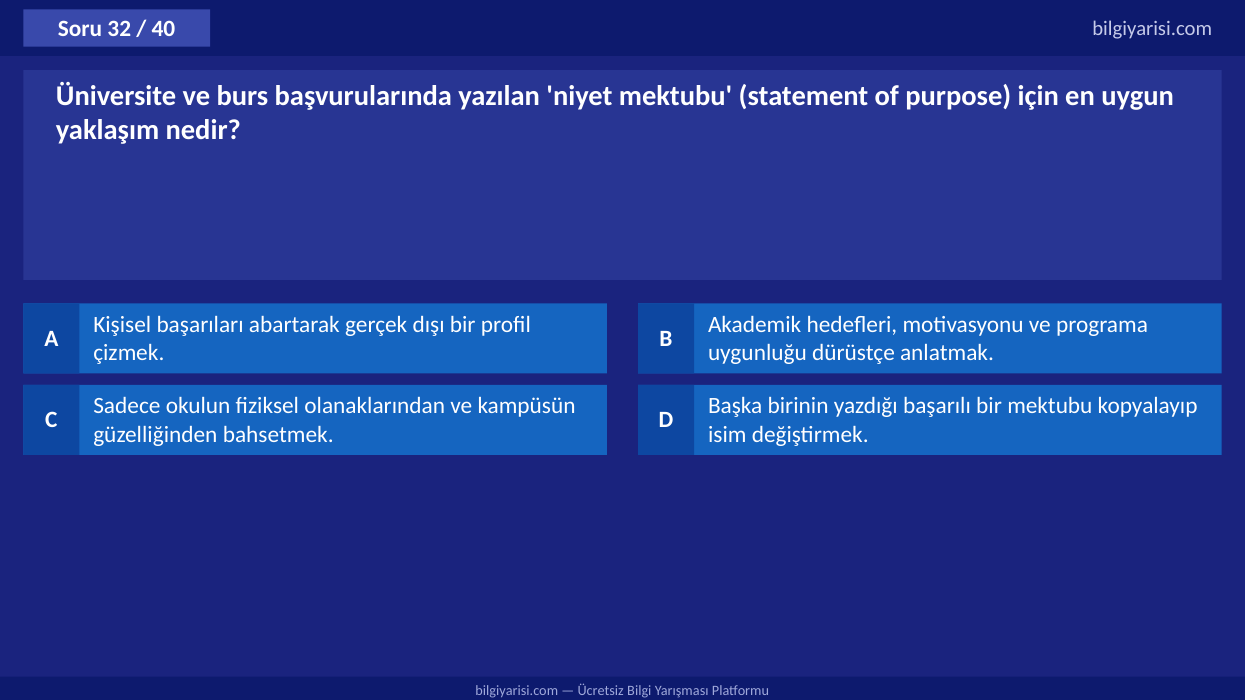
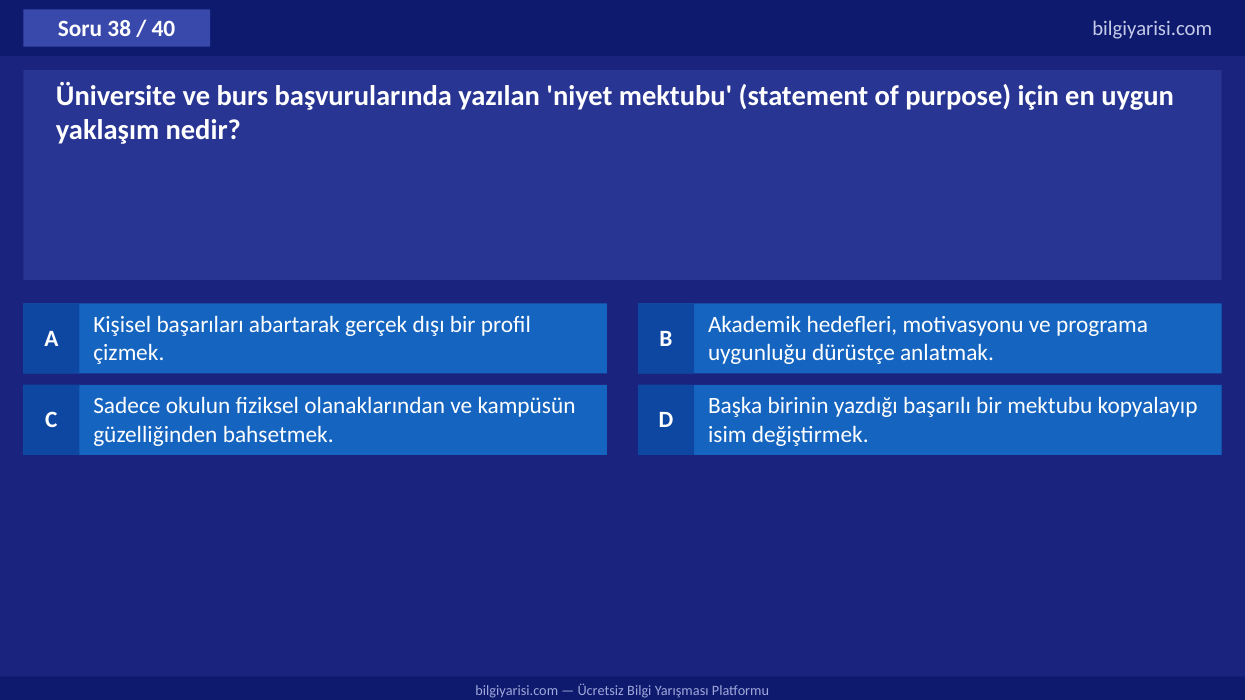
32: 32 -> 38
